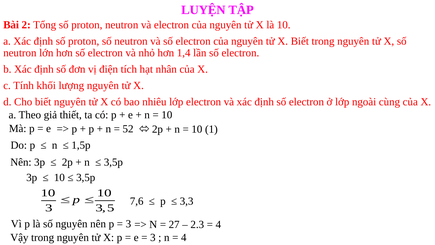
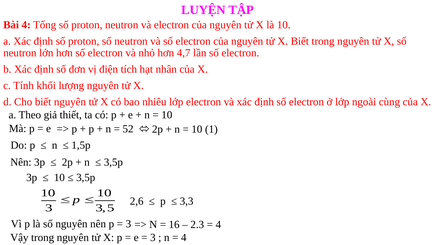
Bài 2: 2 -> 4
1,4: 1,4 -> 4,7
7,6: 7,6 -> 2,6
27: 27 -> 16
